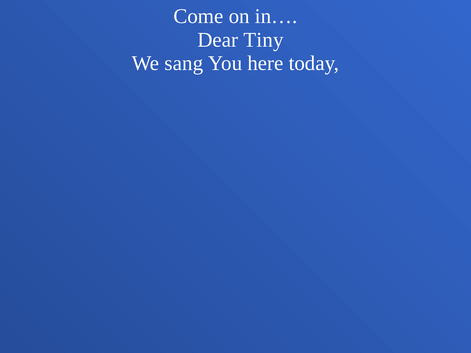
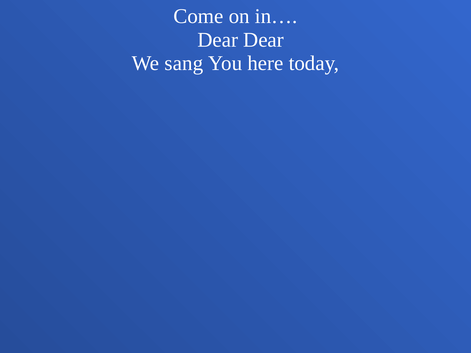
Dear Tiny: Tiny -> Dear
